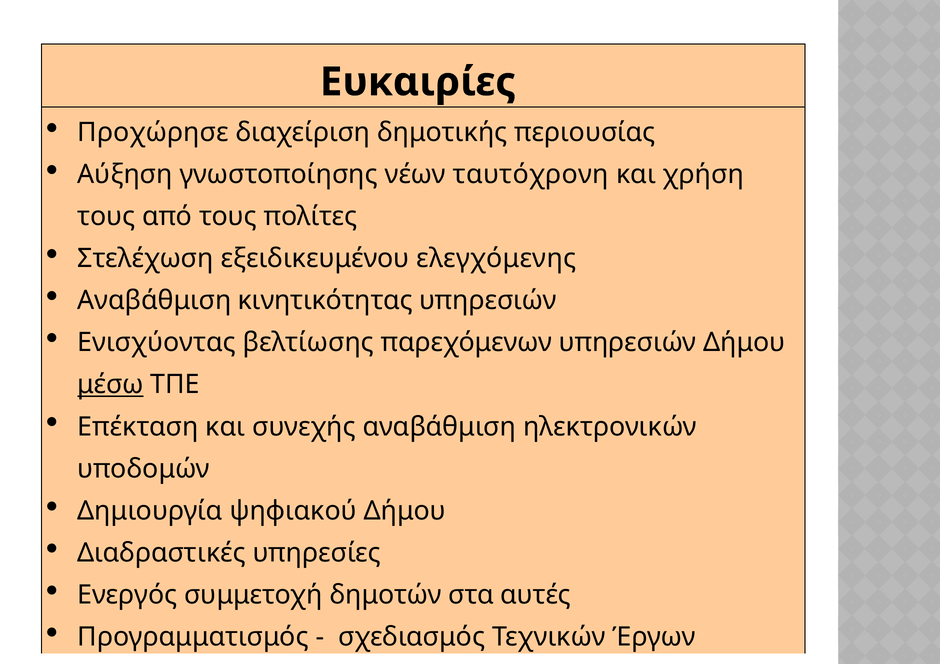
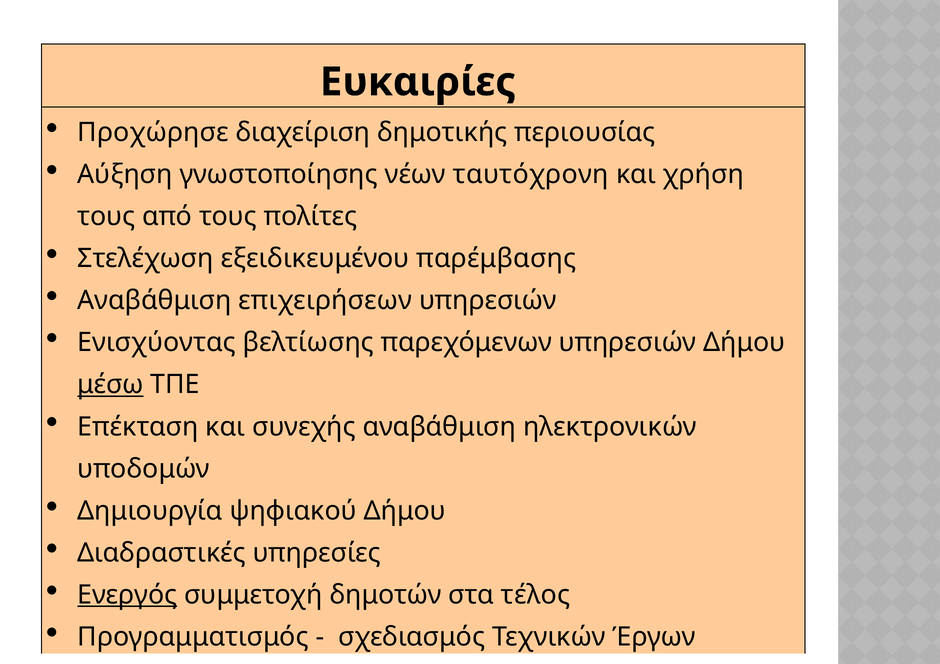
ελεγχόμενης: ελεγχόμενης -> παρέμβασης
κινητικότητας: κινητικότητας -> επιχειρήσεων
Ενεργός underline: none -> present
αυτές: αυτές -> τέλος
